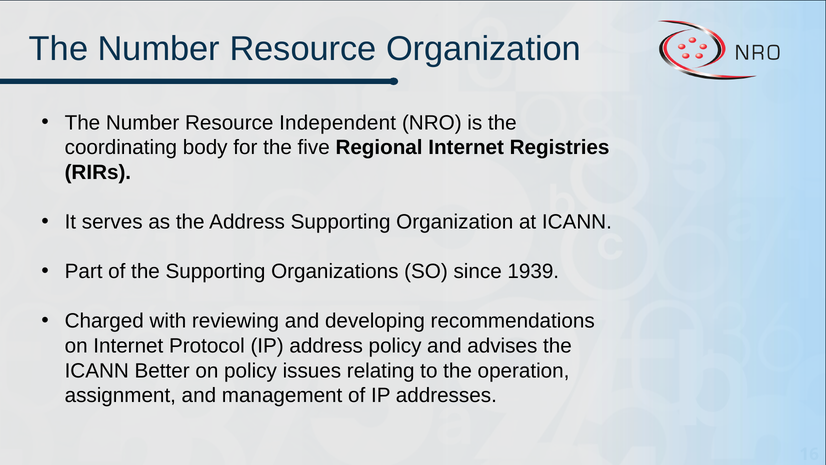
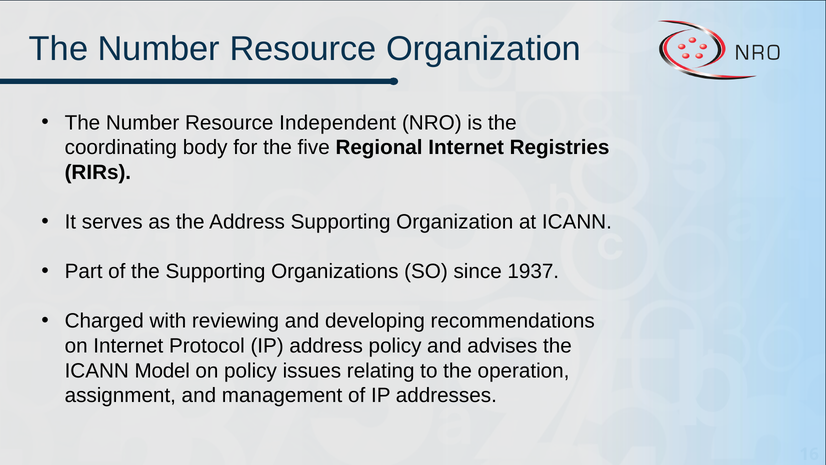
1939: 1939 -> 1937
Better: Better -> Model
